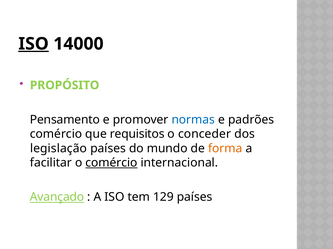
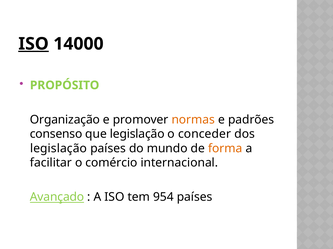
Pensamento: Pensamento -> Organização
normas colour: blue -> orange
comércio at (56, 134): comércio -> consenso
que requisitos: requisitos -> legislação
comércio at (111, 163) underline: present -> none
129: 129 -> 954
